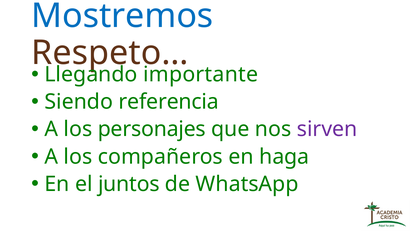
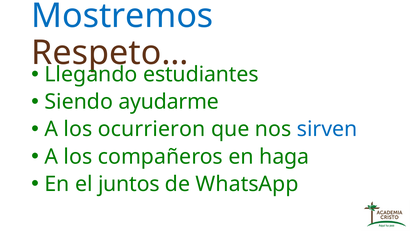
importante: importante -> estudiantes
referencia: referencia -> ayudarme
personajes: personajes -> ocurrieron
sirven colour: purple -> blue
